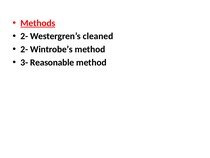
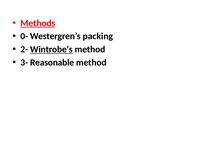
2- at (24, 36): 2- -> 0-
cleaned: cleaned -> packing
Wintrobe’s underline: none -> present
